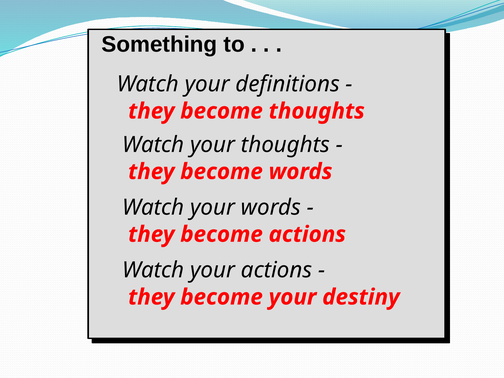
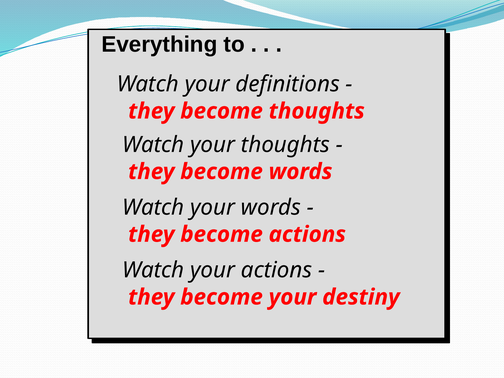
Something: Something -> Everything
